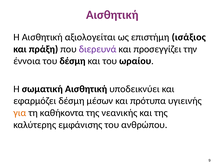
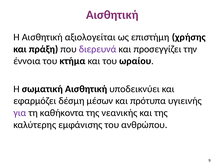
ισάξιος: ισάξιος -> χρήσης
του δέσμη: δέσμη -> κτήμα
για colour: orange -> purple
